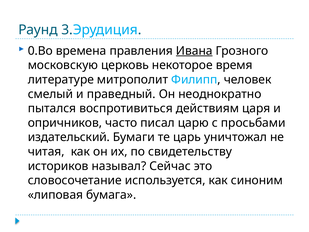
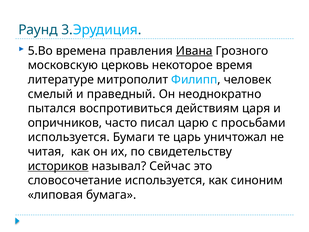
0.Во: 0.Во -> 5.Во
издательский at (69, 137): издательский -> используется
историков underline: none -> present
